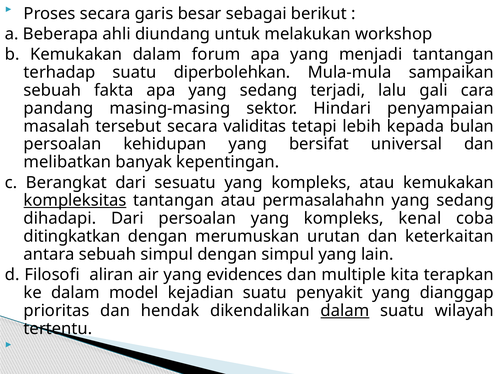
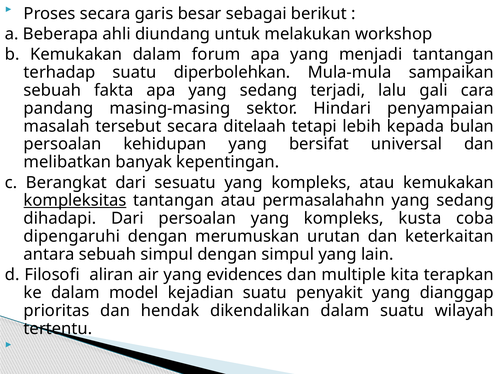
validitas: validitas -> ditelaah
kenal: kenal -> kusta
ditingkatkan: ditingkatkan -> dipengaruhi
dalam at (345, 311) underline: present -> none
